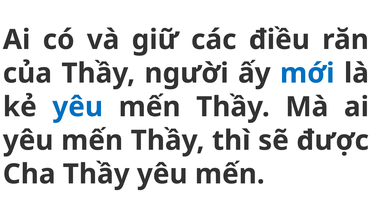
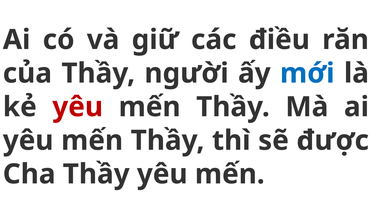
yêu at (78, 107) colour: blue -> red
